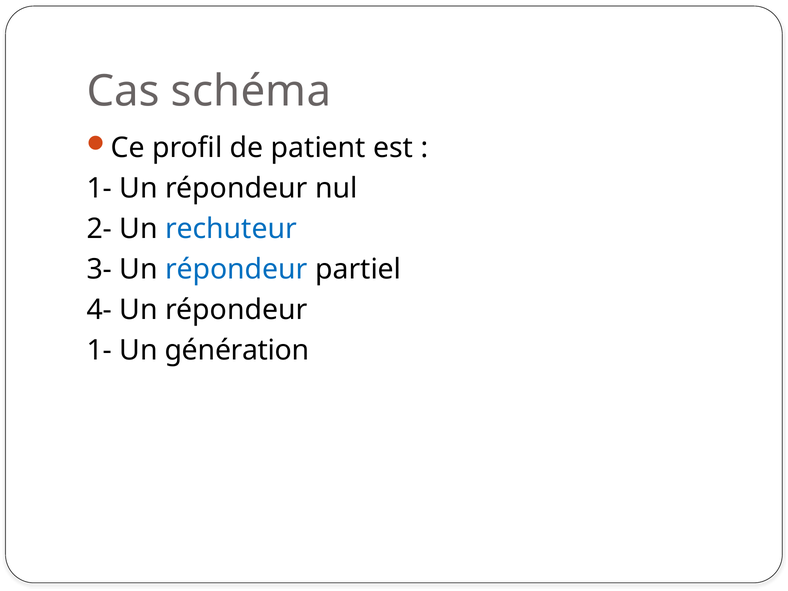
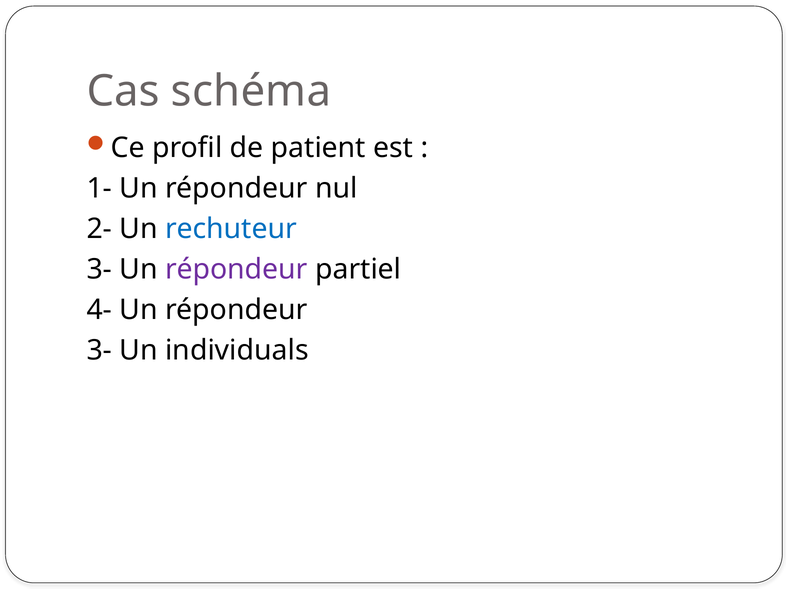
répondeur at (236, 269) colour: blue -> purple
1- at (99, 350): 1- -> 3-
génération: génération -> individuals
